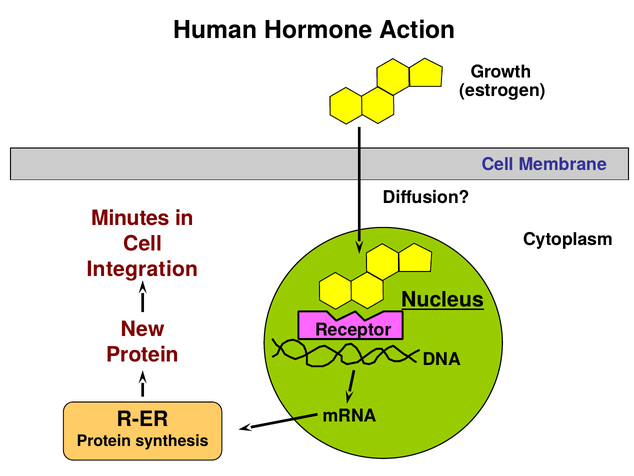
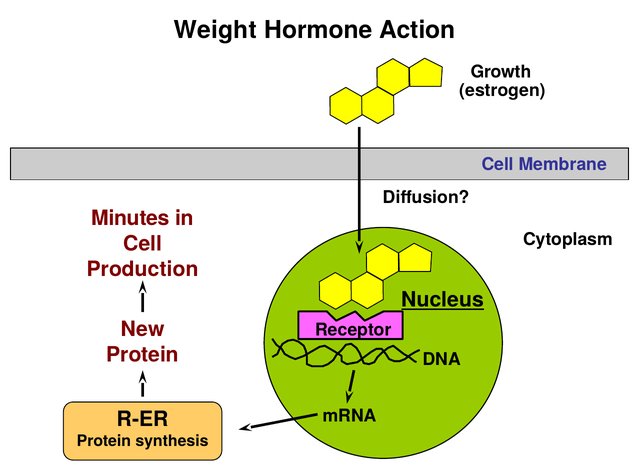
Human: Human -> Weight
Integration: Integration -> Production
